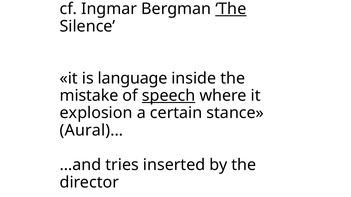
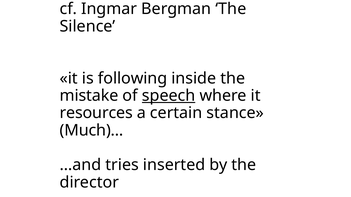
The at (231, 9) underline: present -> none
language: language -> following
explosion: explosion -> resources
Aural)…: Aural)… -> Much)…
